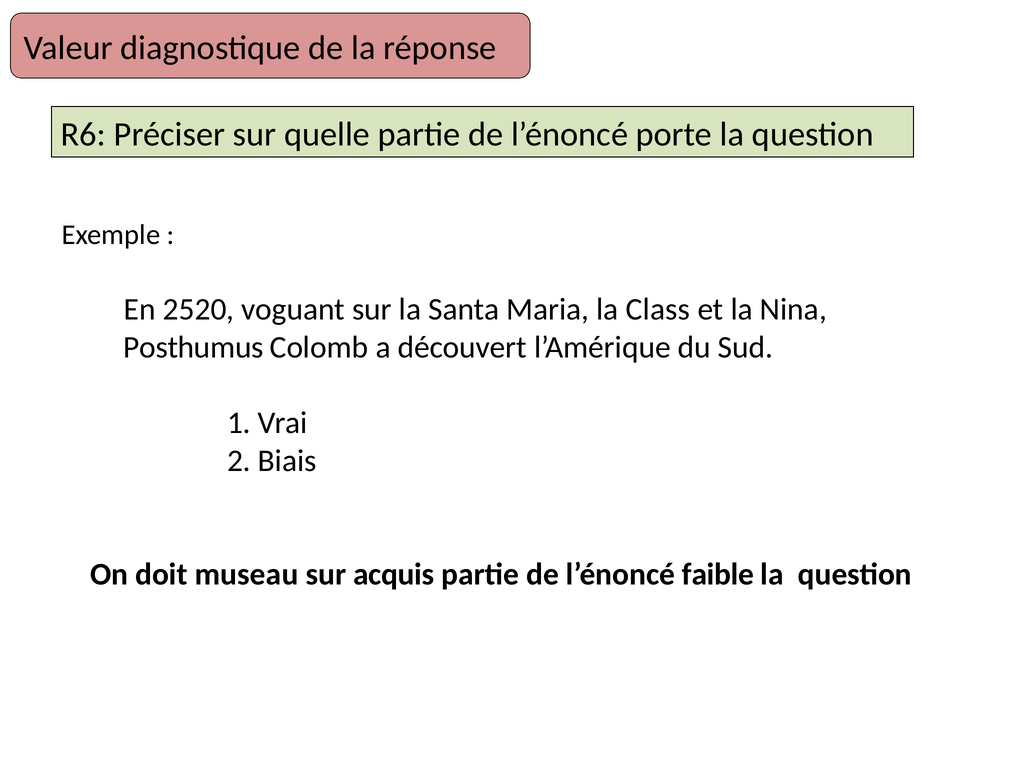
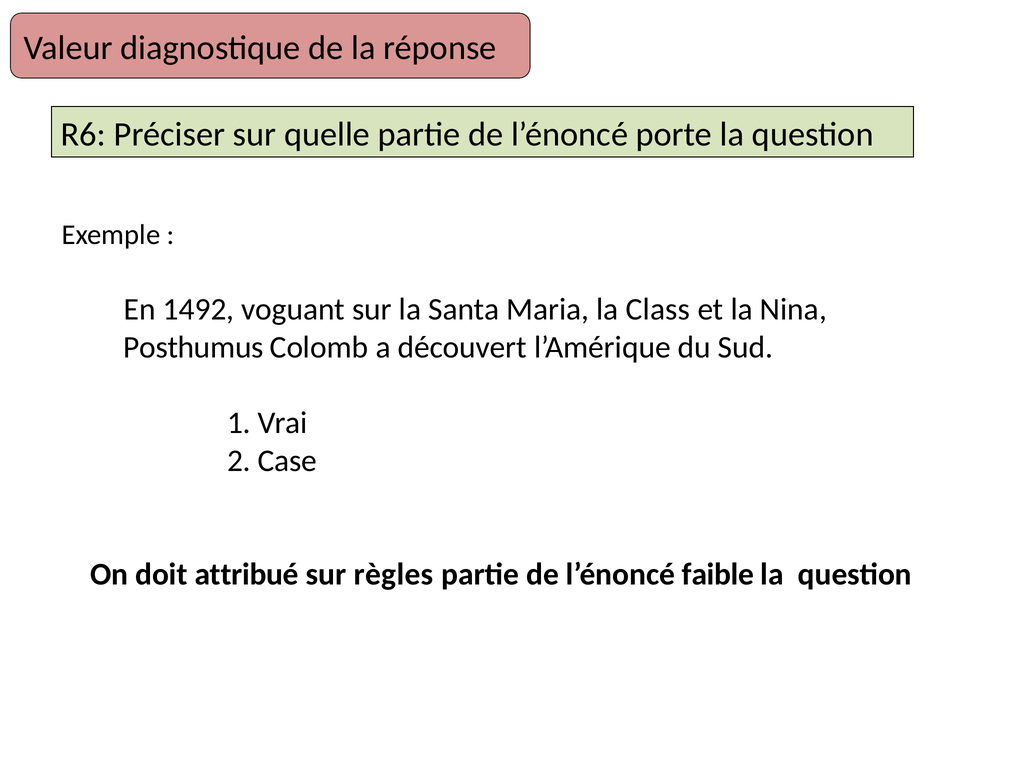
2520: 2520 -> 1492
Biais: Biais -> Case
museau: museau -> attribué
acquis: acquis -> règles
